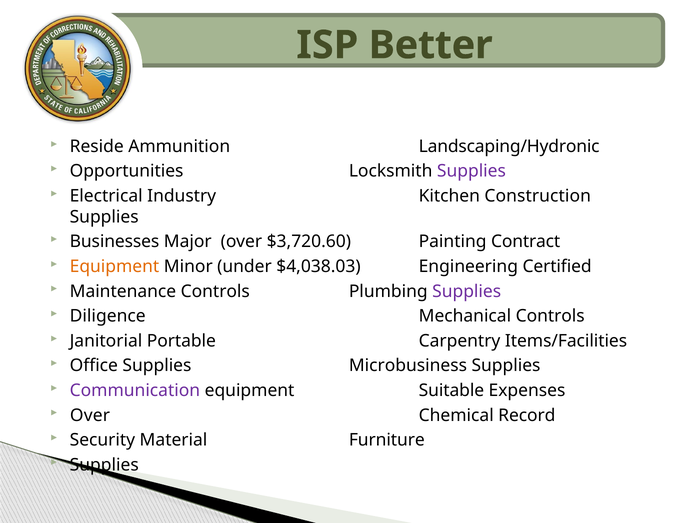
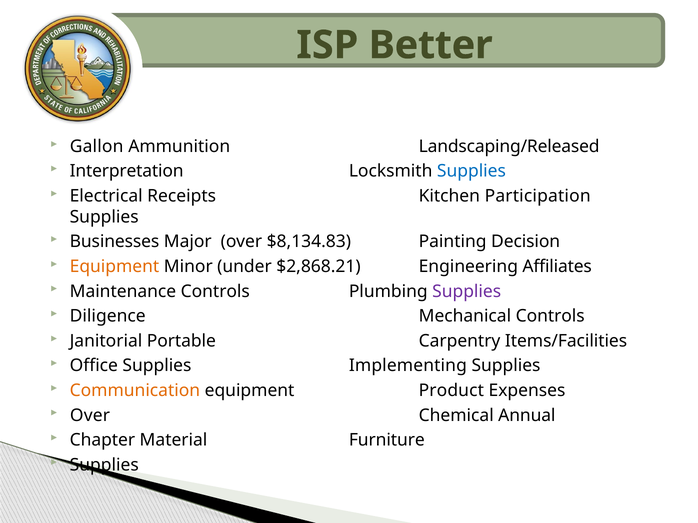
Reside: Reside -> Gallon
Landscaping/Hydronic: Landscaping/Hydronic -> Landscaping/Released
Opportunities: Opportunities -> Interpretation
Supplies at (471, 171) colour: purple -> blue
Industry: Industry -> Receipts
Construction: Construction -> Participation
$3,720.60: $3,720.60 -> $8,134.83
Contract: Contract -> Decision
$4,038.03: $4,038.03 -> $2,868.21
Certified: Certified -> Affiliates
Microbusiness: Microbusiness -> Implementing
Communication colour: purple -> orange
Suitable: Suitable -> Product
Record: Record -> Annual
Security: Security -> Chapter
